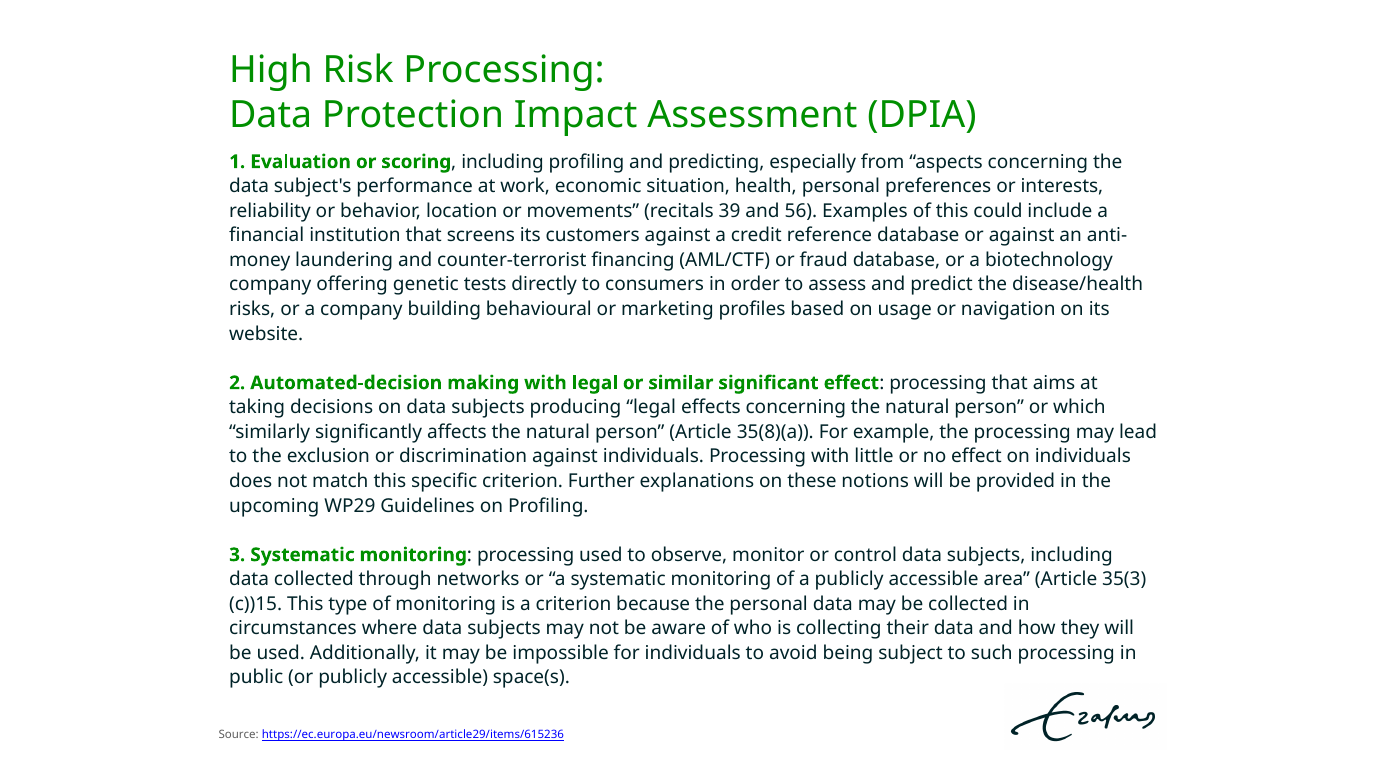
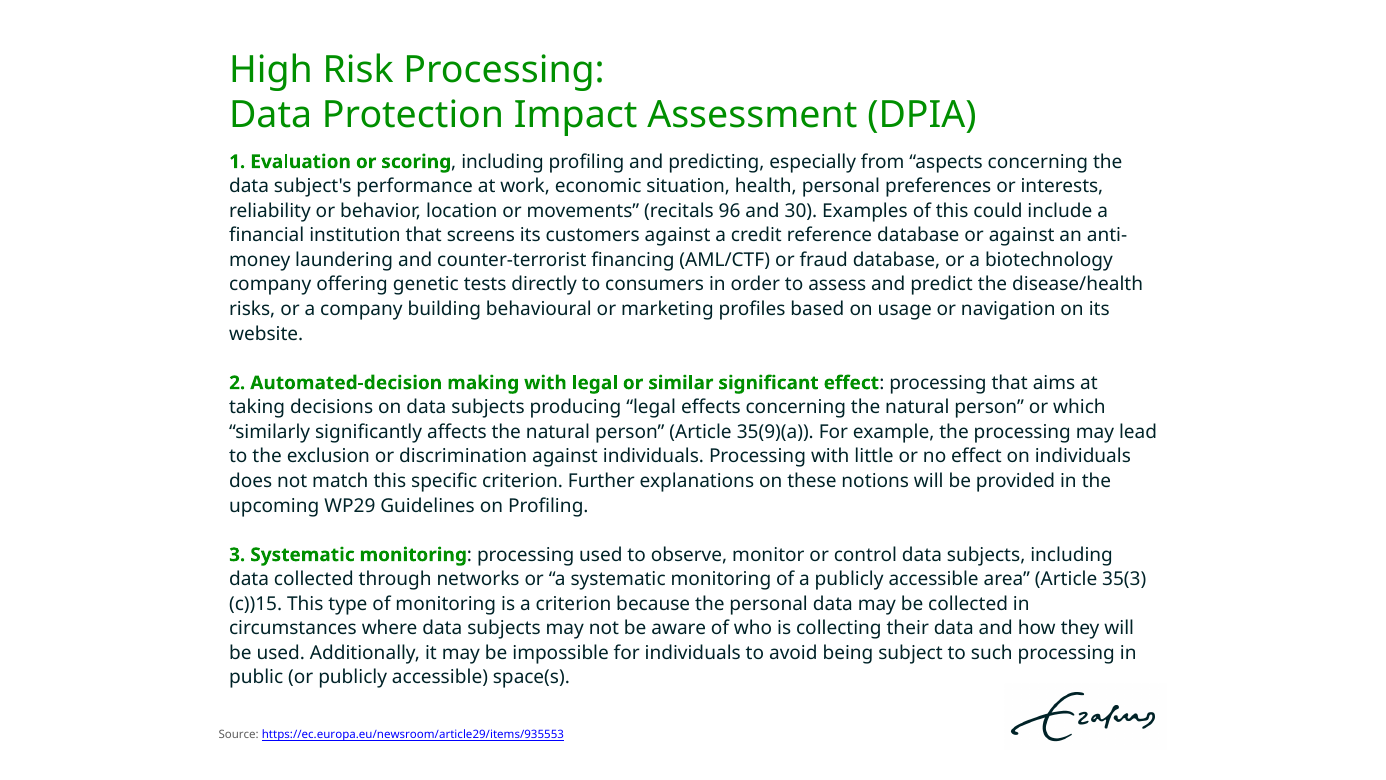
39: 39 -> 96
56: 56 -> 30
35(8)(a: 35(8)(a -> 35(9)(a
https://ec.europa.eu/newsroom/article29/items/615236: https://ec.europa.eu/newsroom/article29/items/615236 -> https://ec.europa.eu/newsroom/article29/items/935553
